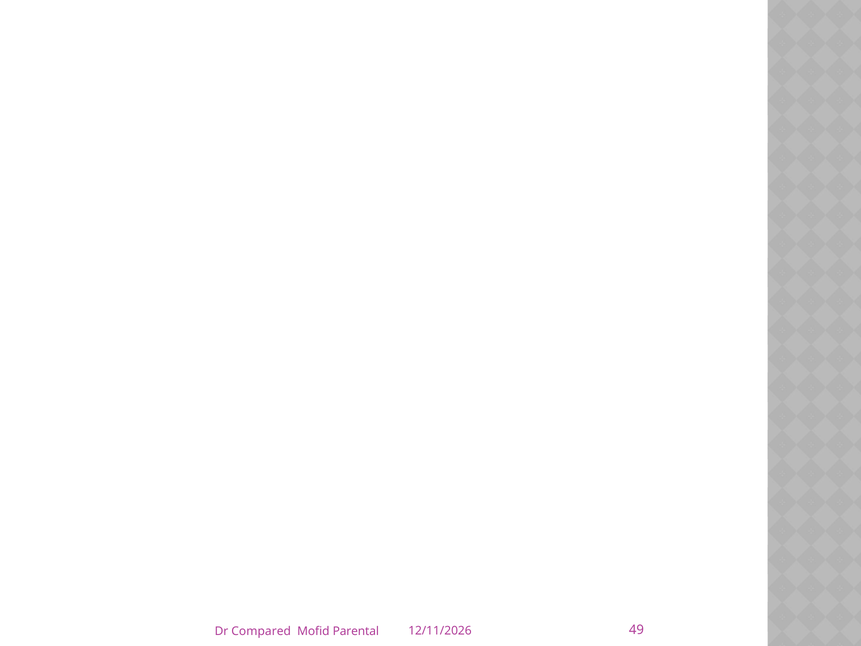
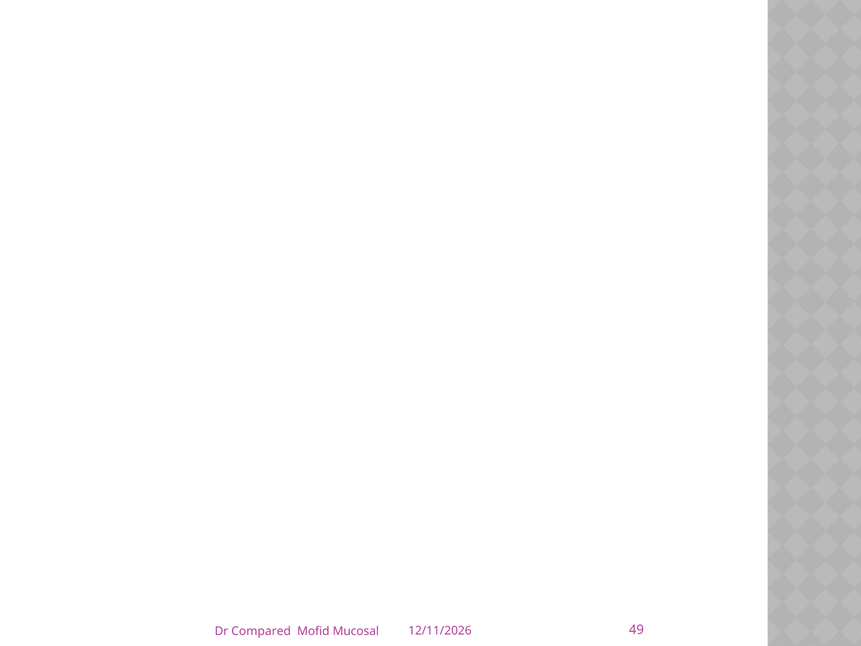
Parental: Parental -> Mucosal
